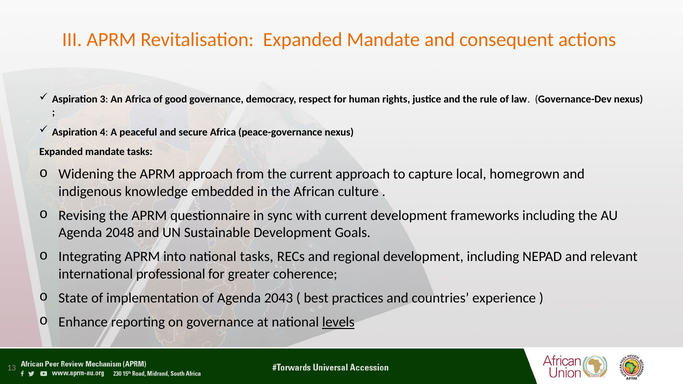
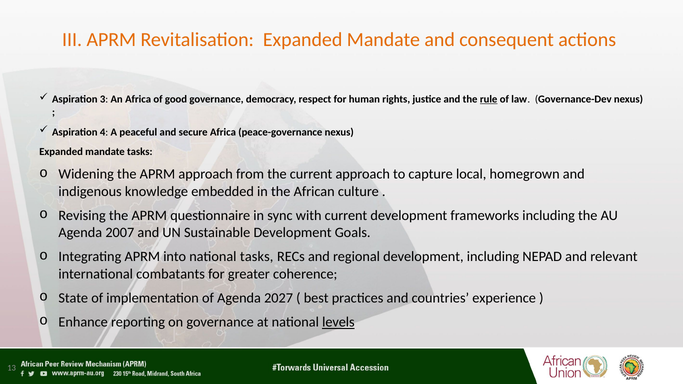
rule underline: none -> present
2048: 2048 -> 2007
professional: professional -> combatants
2043: 2043 -> 2027
